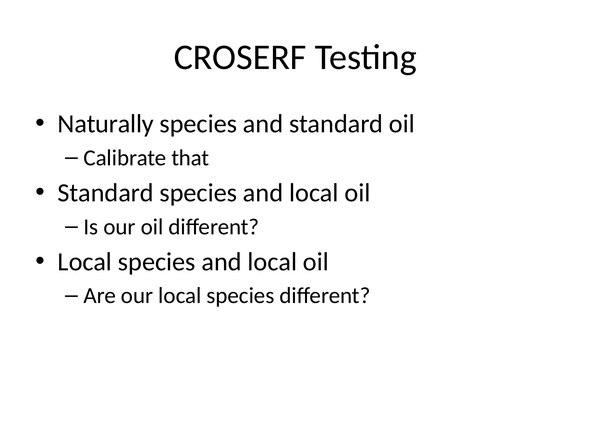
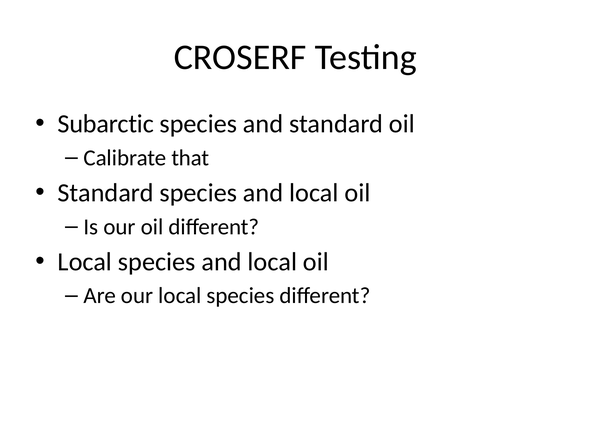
Naturally: Naturally -> Subarctic
